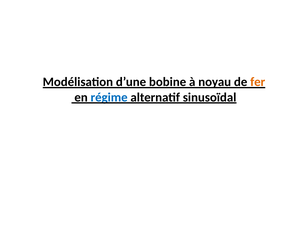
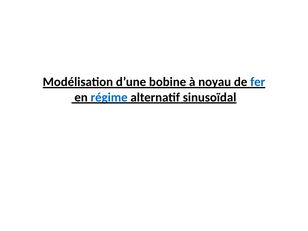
fer colour: orange -> blue
